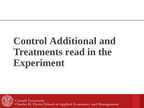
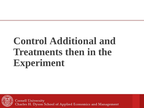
read: read -> then
